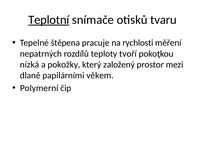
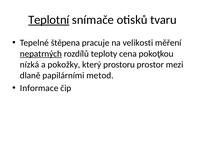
rychlosti: rychlosti -> velikosti
nepatrných underline: none -> present
tvoří: tvoří -> cena
založený: založený -> prostoru
věkem: věkem -> metod
Polymerní: Polymerní -> Informace
